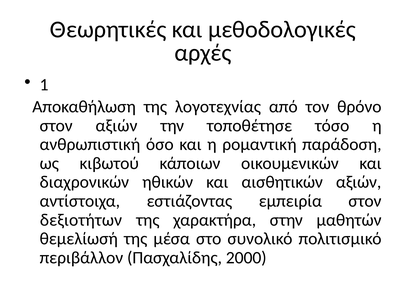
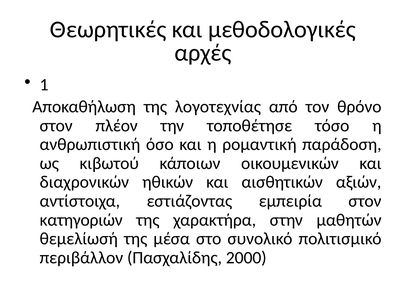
στον αξιών: αξιών -> πλέον
δεξιοτήτων: δεξιοτήτων -> κατηγοριών
